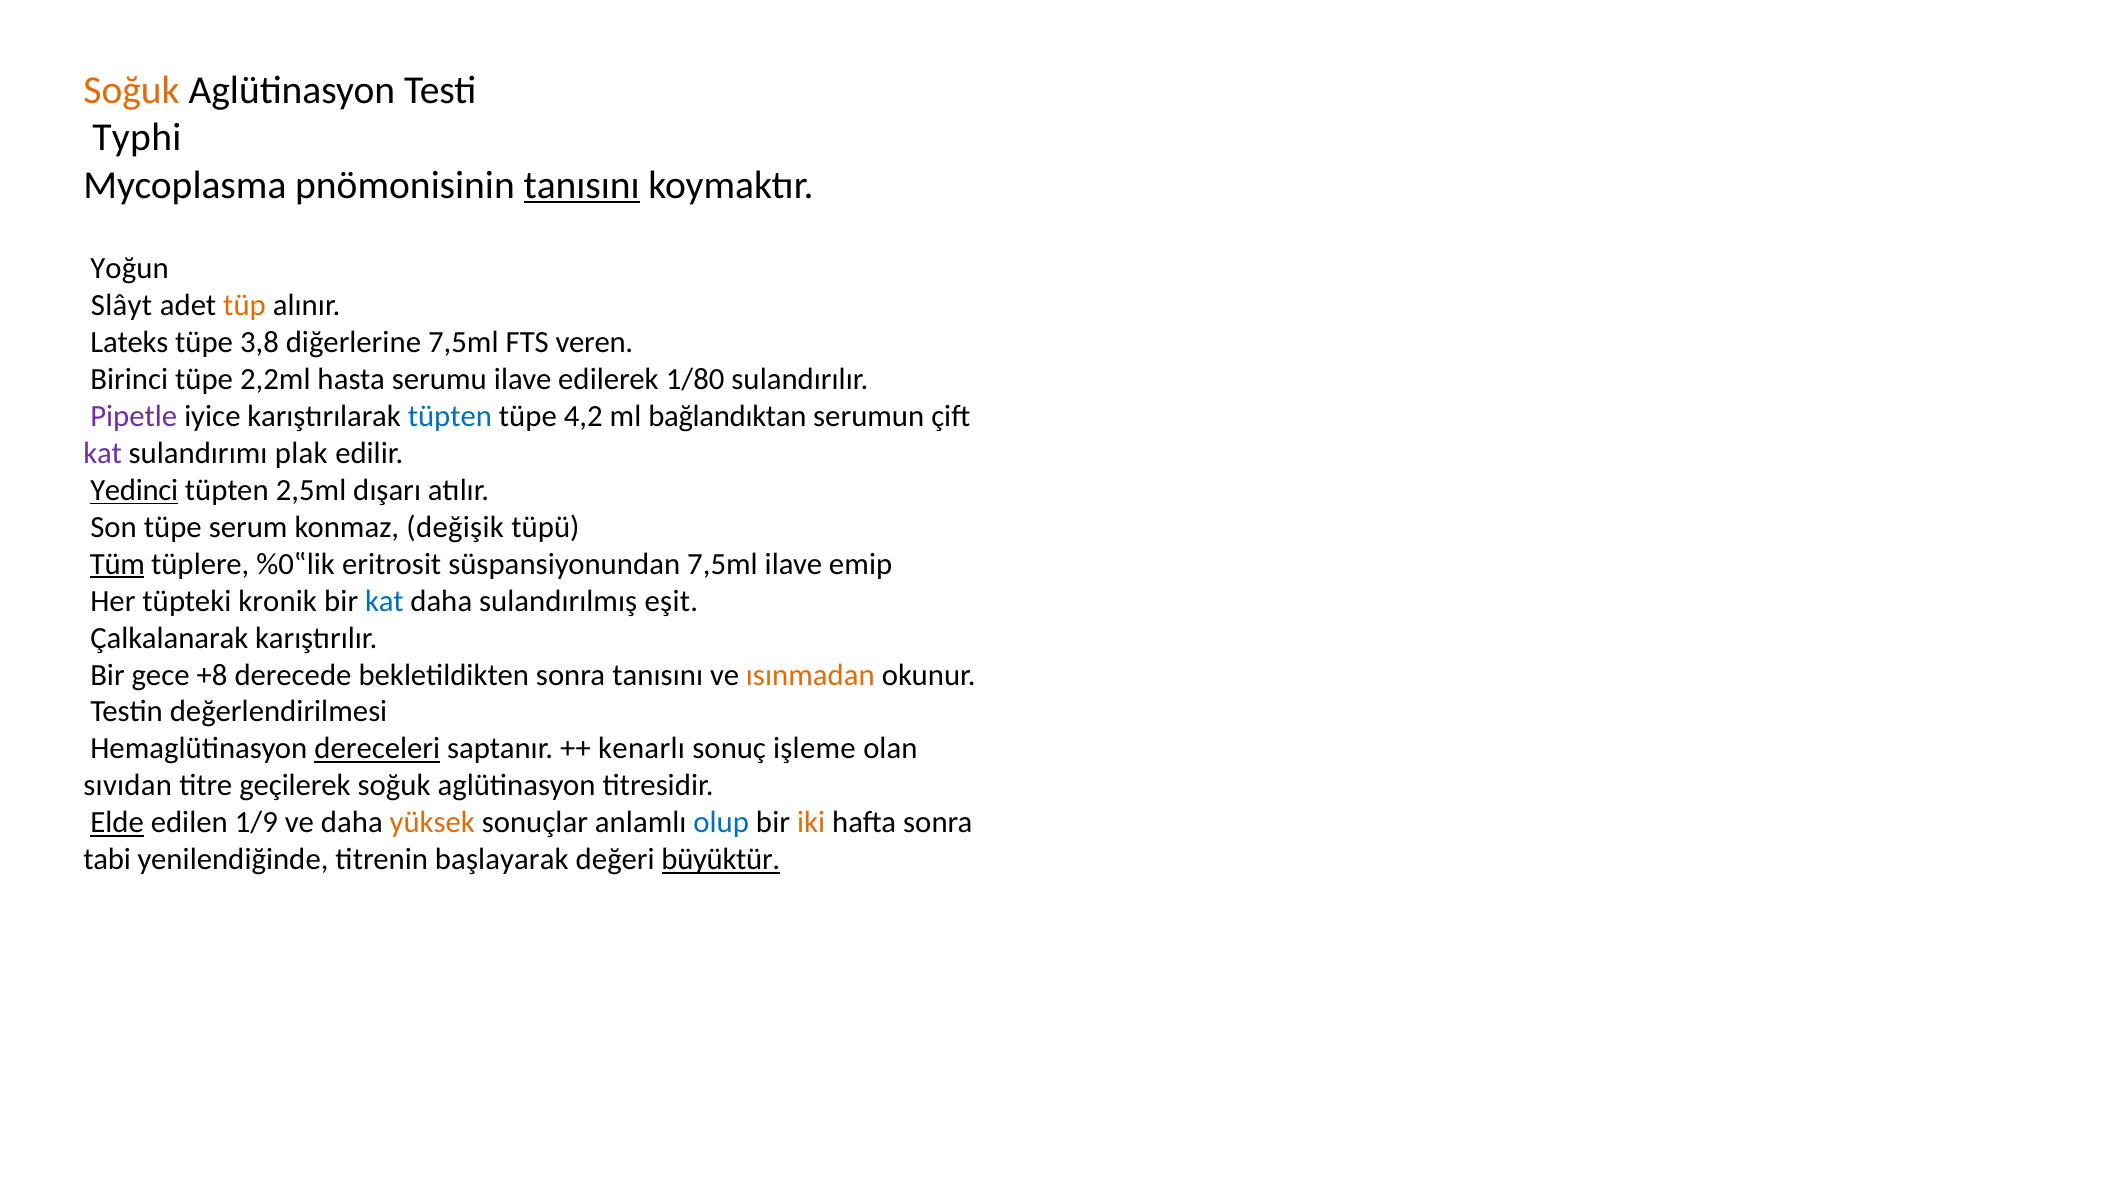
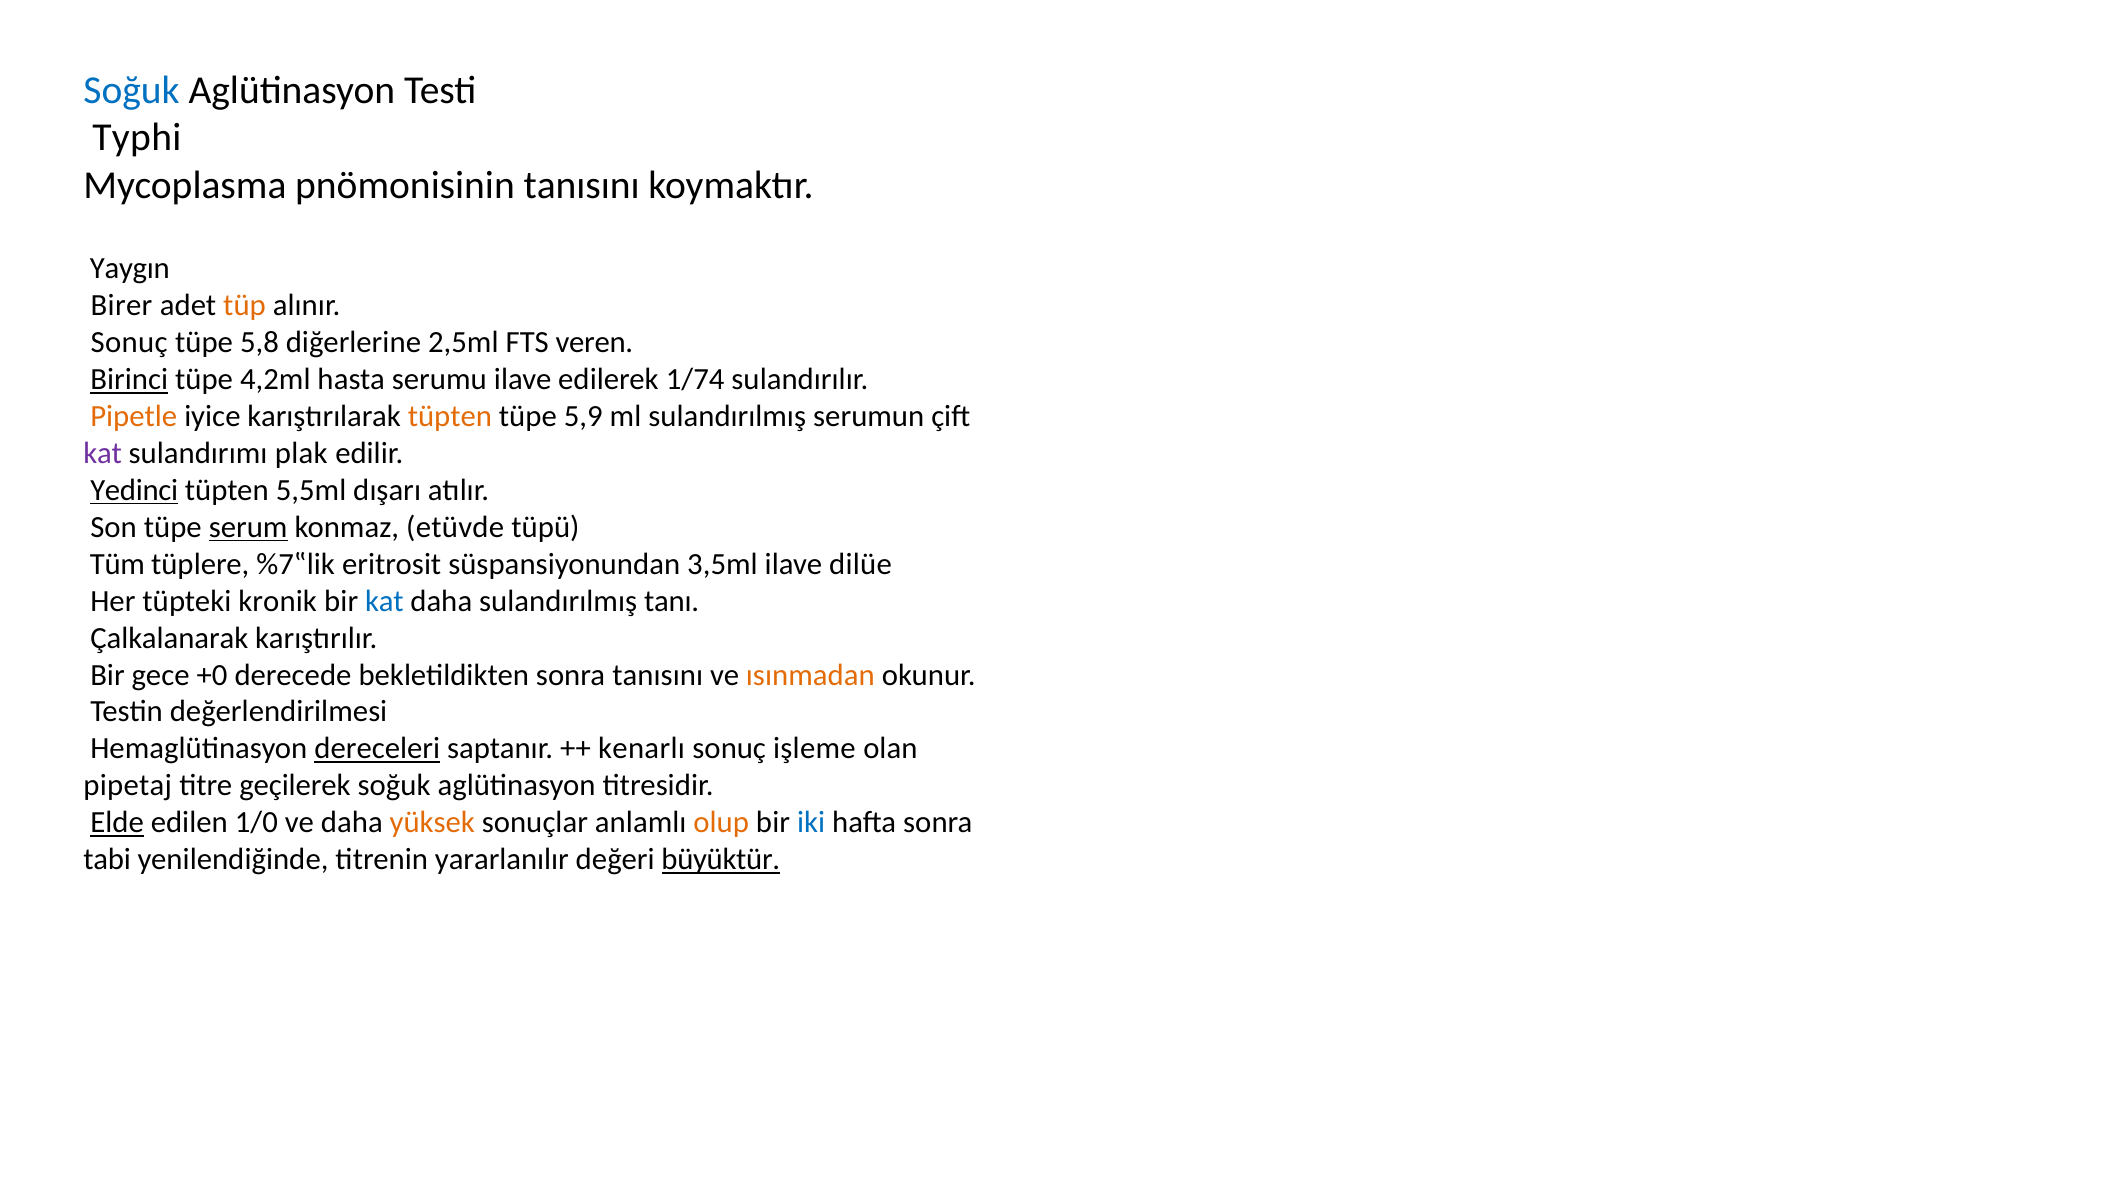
Soğuk at (132, 90) colour: orange -> blue
tanısını at (582, 185) underline: present -> none
Yoğun: Yoğun -> Yaygın
Slâyt: Slâyt -> Birer
Lateks at (129, 343): Lateks -> Sonuç
3,8: 3,8 -> 5,8
diğerlerine 7,5ml: 7,5ml -> 2,5ml
Birinci underline: none -> present
2,2ml: 2,2ml -> 4,2ml
1/80: 1/80 -> 1/74
Pipetle colour: purple -> orange
tüpten at (450, 416) colour: blue -> orange
4,2: 4,2 -> 5,9
ml bağlandıktan: bağlandıktan -> sulandırılmış
2,5ml: 2,5ml -> 5,5ml
serum underline: none -> present
değişik: değişik -> etüvde
Tüm underline: present -> none
%0‟lik: %0‟lik -> %7‟lik
süspansiyonundan 7,5ml: 7,5ml -> 3,5ml
emip: emip -> dilüe
eşit: eşit -> tanı
+8: +8 -> +0
sıvıdan: sıvıdan -> pipetaj
1/9: 1/9 -> 1/0
olup colour: blue -> orange
iki colour: orange -> blue
başlayarak: başlayarak -> yararlanılır
